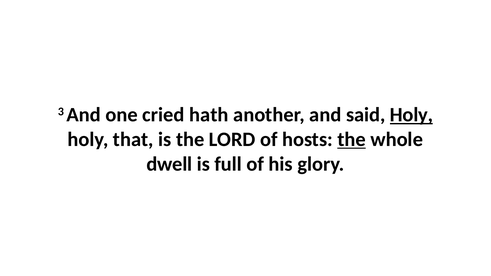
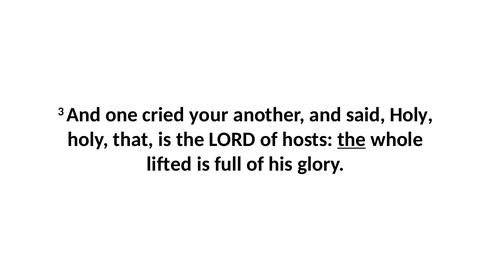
hath: hath -> your
Holy at (411, 115) underline: present -> none
dwell: dwell -> lifted
